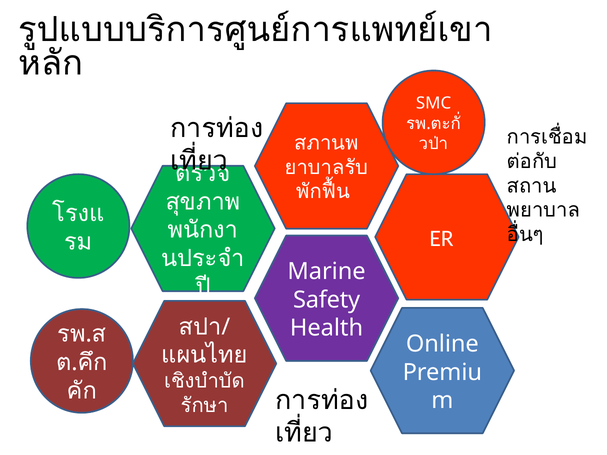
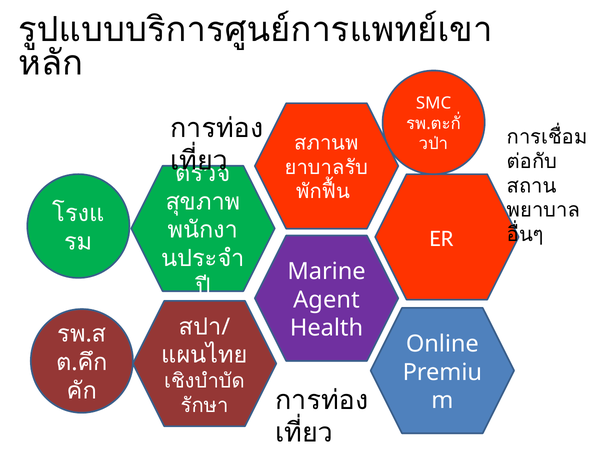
Safety: Safety -> Agent
